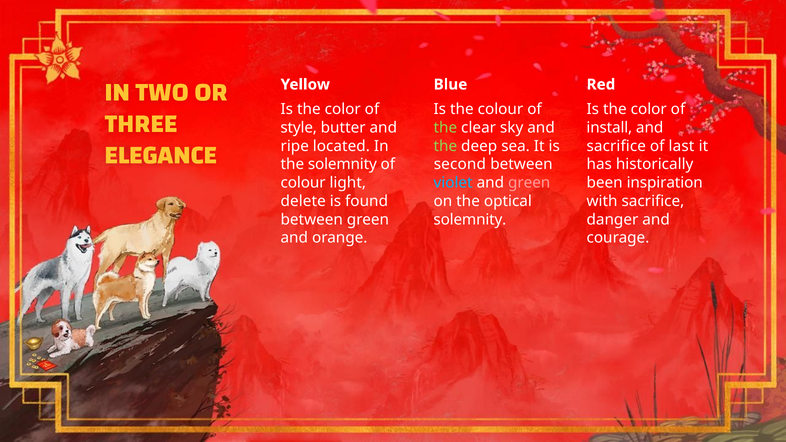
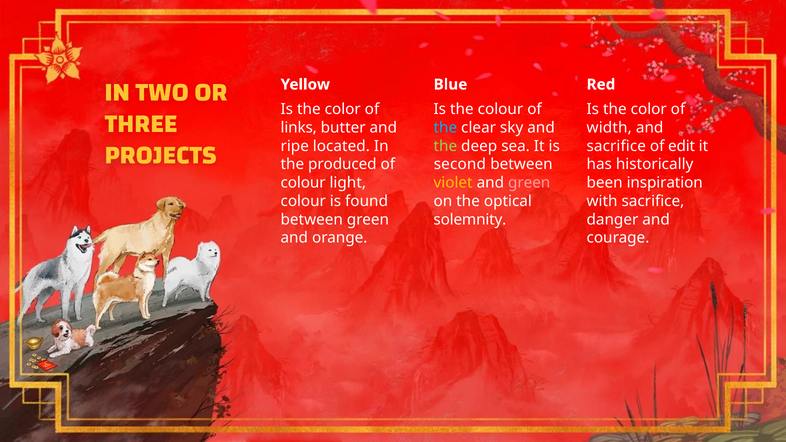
style: style -> links
the at (445, 128) colour: light green -> light blue
install: install -> width
last: last -> edit
ELEGANCE: ELEGANCE -> PROJECTS
the solemnity: solemnity -> produced
violet colour: light blue -> yellow
delete at (303, 201): delete -> colour
